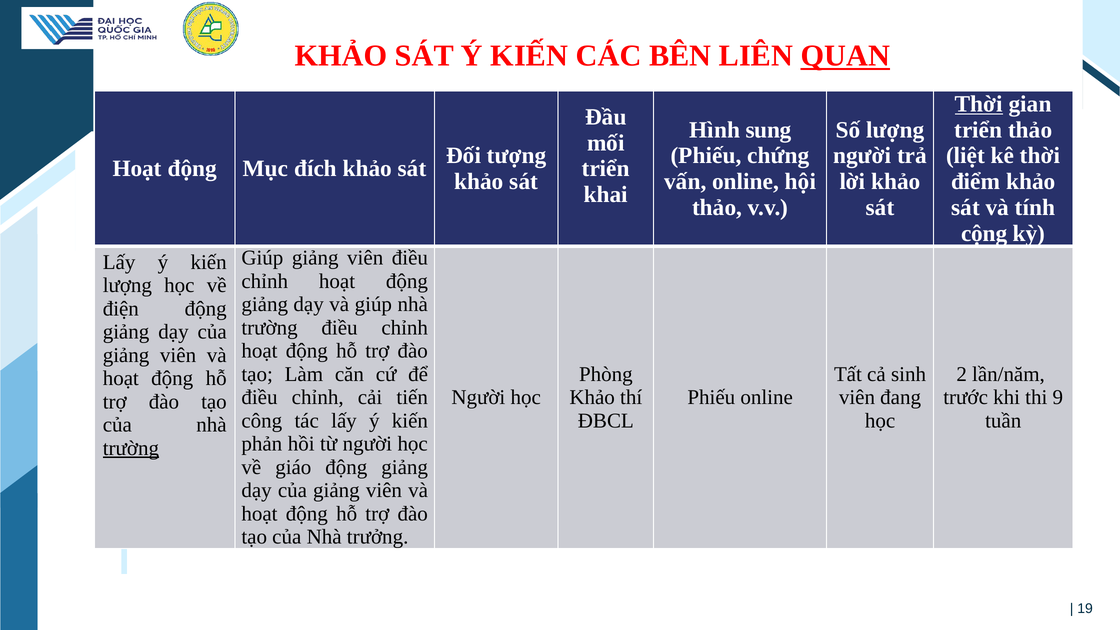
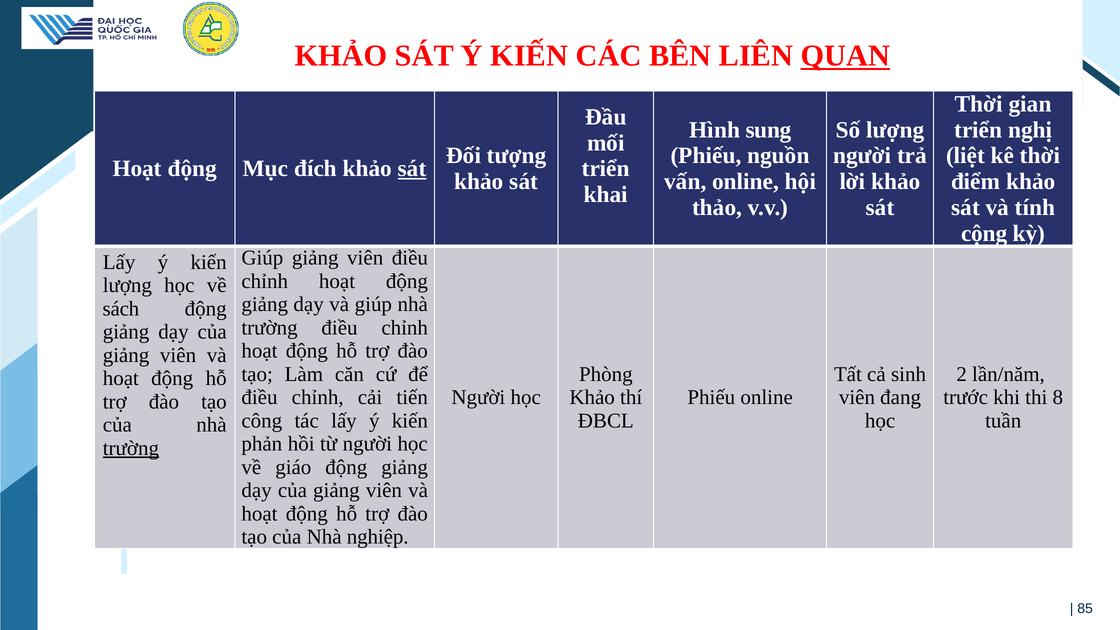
Thời at (979, 104) underline: present -> none
triển thảo: thảo -> nghị
chứng: chứng -> nguồn
sát at (412, 169) underline: none -> present
điện: điện -> sách
9: 9 -> 8
trưởng: trưởng -> nghiệp
19: 19 -> 85
